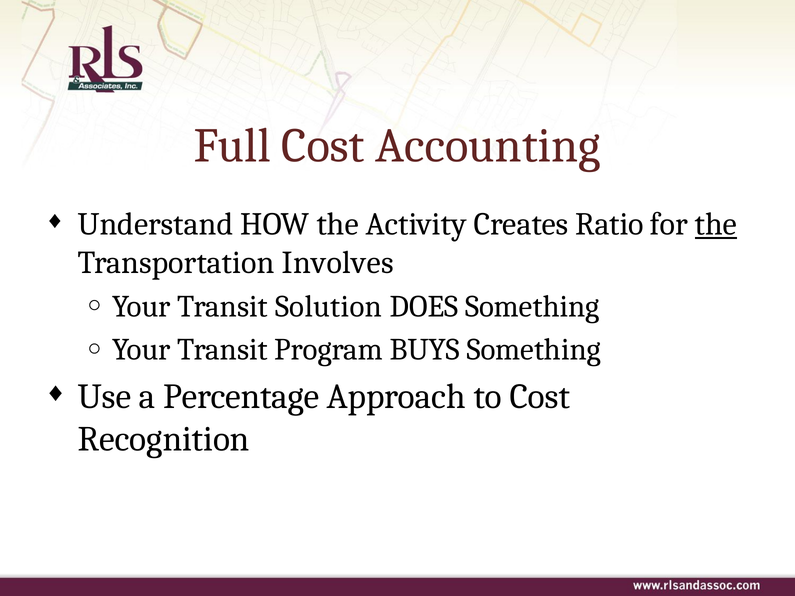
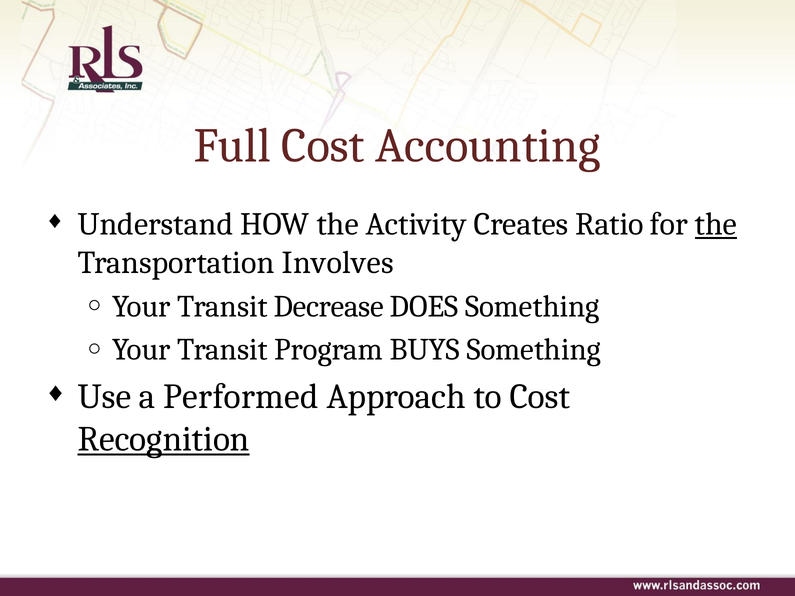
Solution: Solution -> Decrease
Percentage: Percentage -> Performed
Recognition underline: none -> present
